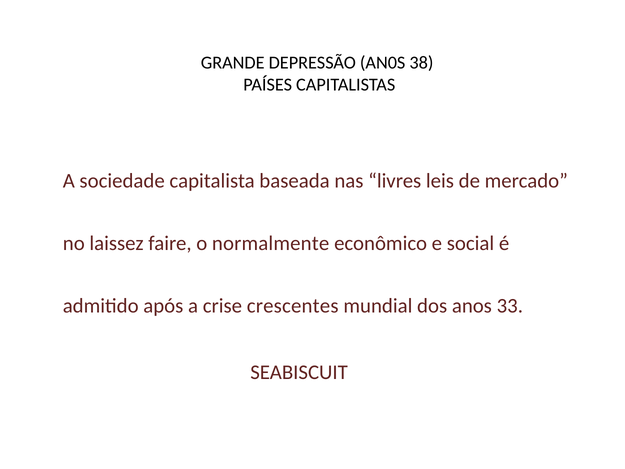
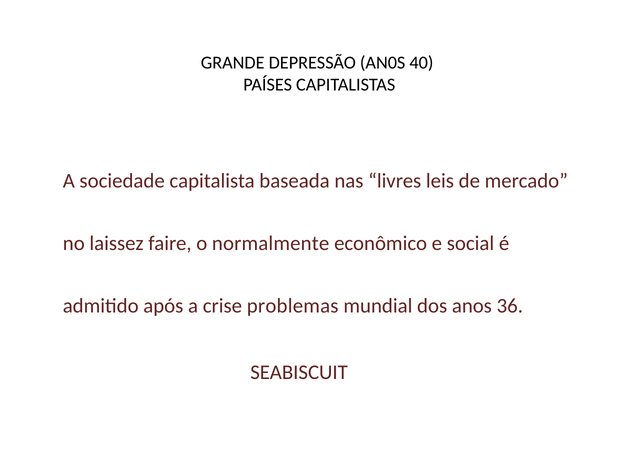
38: 38 -> 40
crescentes: crescentes -> problemas
33: 33 -> 36
